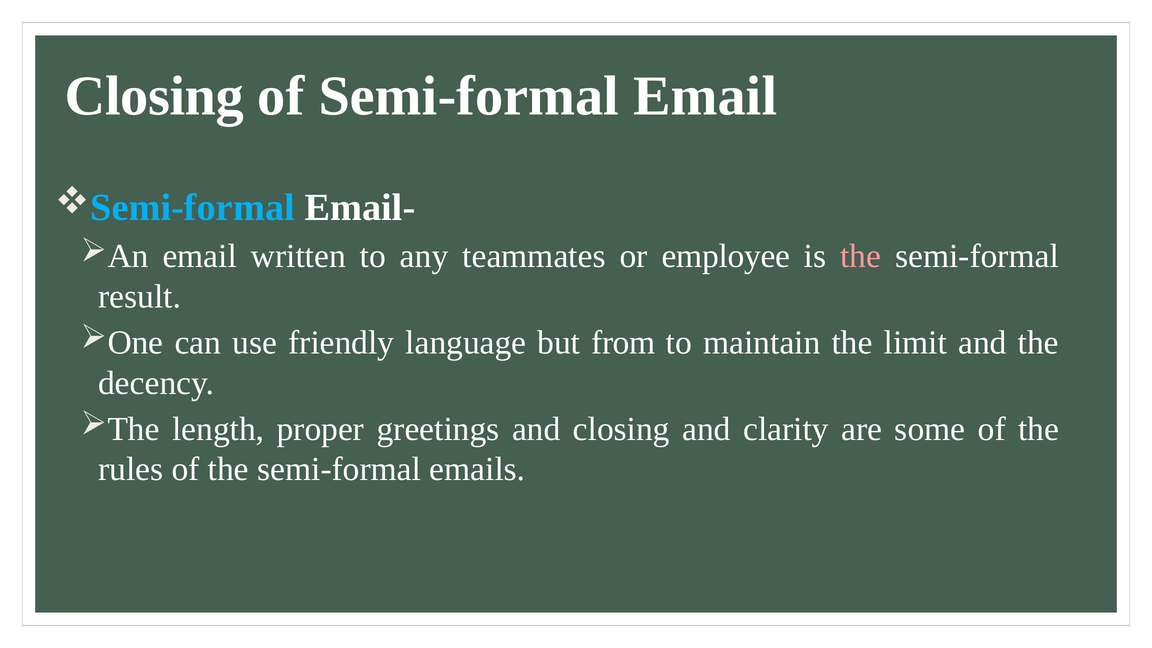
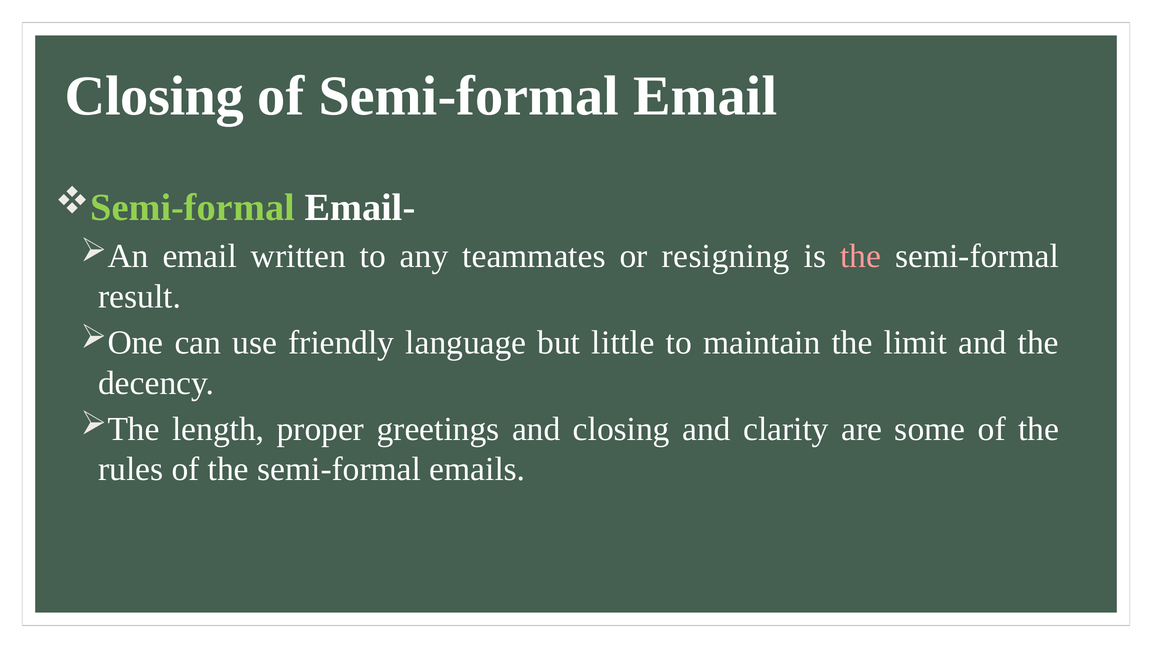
Semi-formal at (192, 207) colour: light blue -> light green
employee: employee -> resigning
from: from -> little
